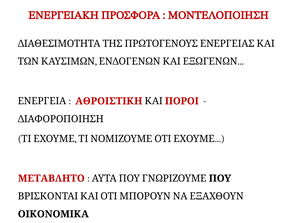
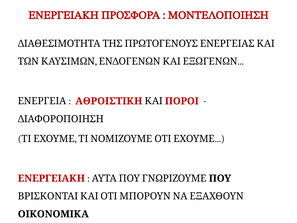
ΜΕΤΑΒΛΗΤΟ at (51, 178): ΜΕΤΑΒΛΗΤΟ -> ΕΝΕΡΓΕΙΑΚΗ
